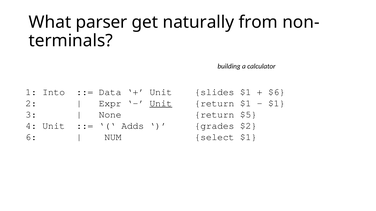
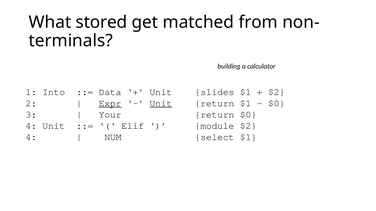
parser: parser -> stored
naturally: naturally -> matched
$6 at (277, 92): $6 -> $2
Expr underline: none -> present
$1 at (277, 103): $1 -> $0
None: None -> Your
return $5: $5 -> $0
Adds: Adds -> Elif
grades: grades -> module
6 at (31, 137): 6 -> 4
